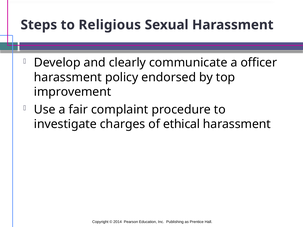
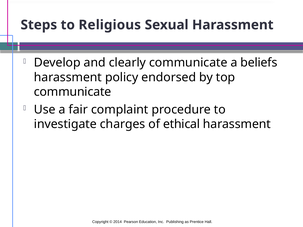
officer: officer -> beliefs
improvement at (73, 92): improvement -> communicate
